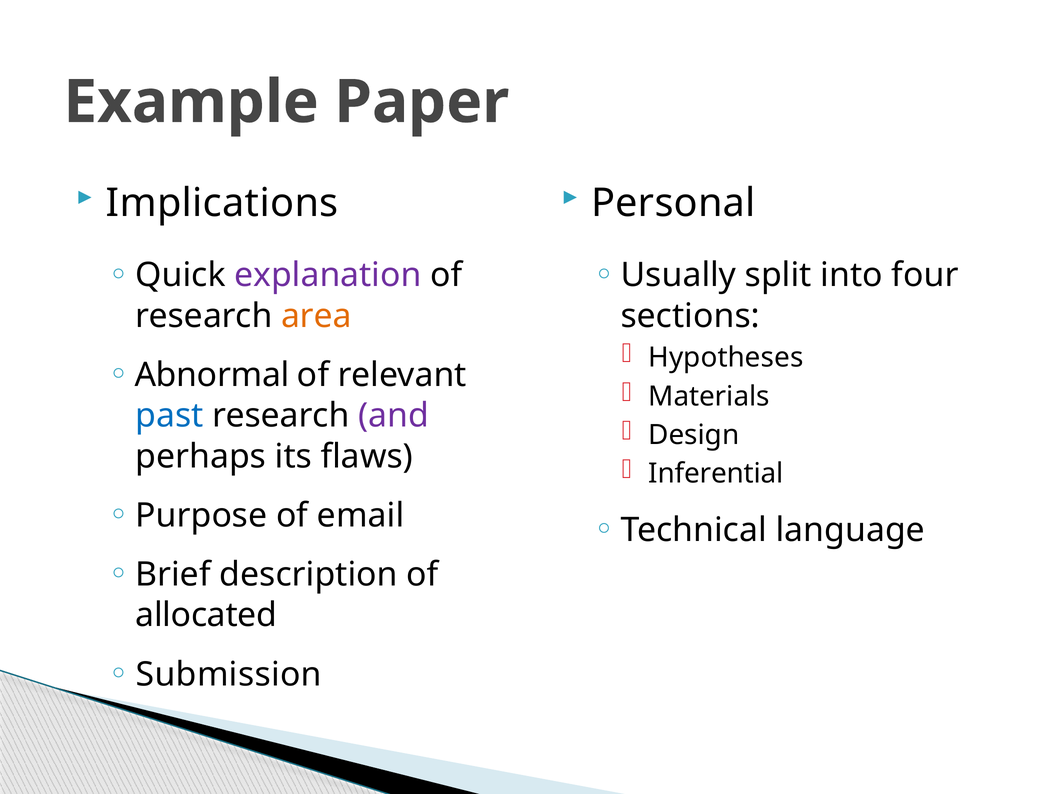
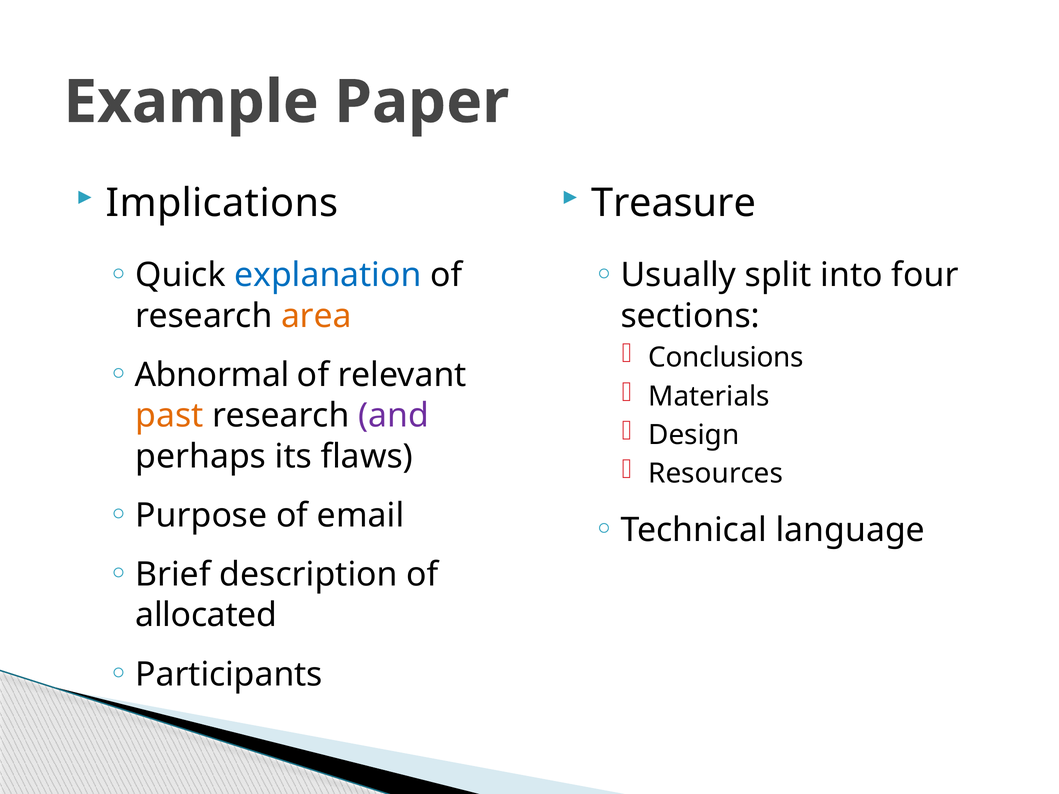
Personal: Personal -> Treasure
explanation colour: purple -> blue
Hypotheses: Hypotheses -> Conclusions
past colour: blue -> orange
Inferential: Inferential -> Resources
Submission: Submission -> Participants
